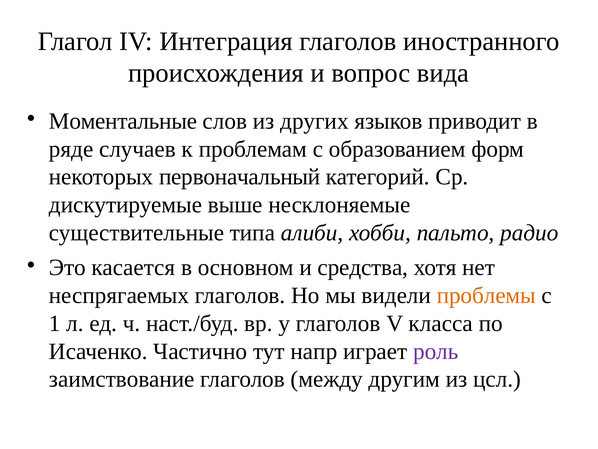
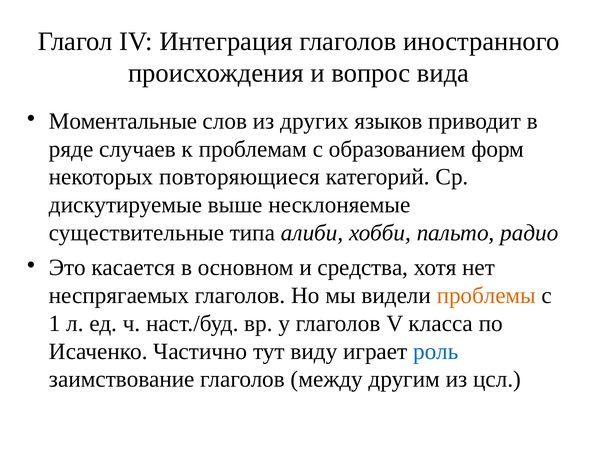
первоначальный: первоначальный -> повторяющиеся
напр: напр -> виду
роль colour: purple -> blue
